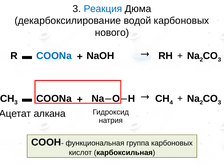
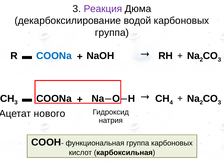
Реакция colour: blue -> purple
нового at (112, 33): нового -> группа
алкана: алкана -> нового
